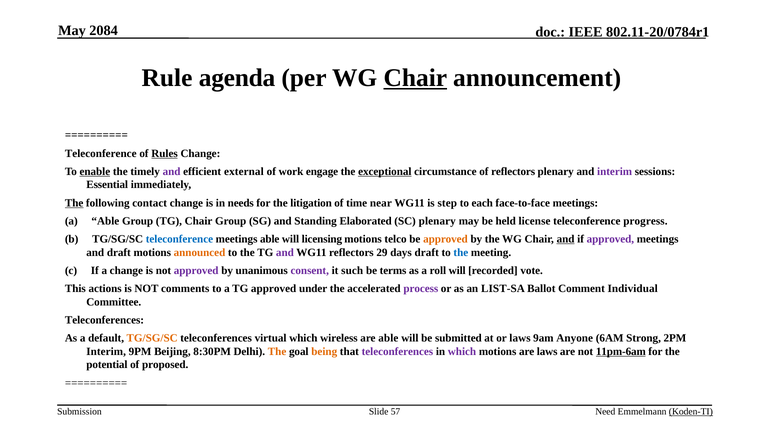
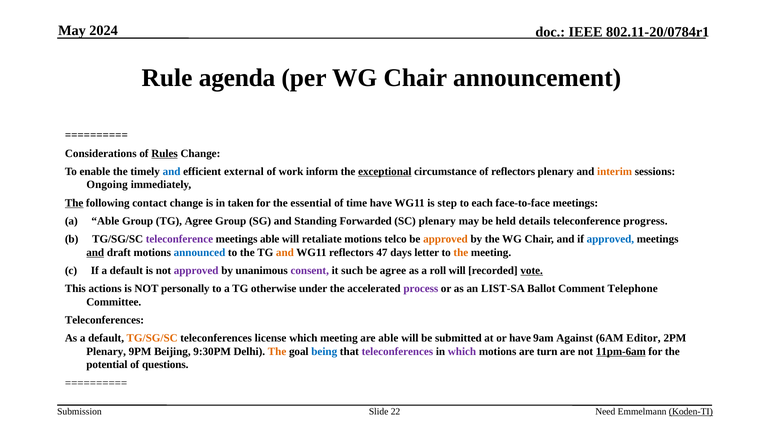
2084: 2084 -> 2024
Chair at (415, 78) underline: present -> none
Teleconference at (101, 153): Teleconference -> Considerations
enable underline: present -> none
and at (172, 172) colour: purple -> blue
engage: engage -> inform
interim at (615, 172) colour: purple -> orange
Essential: Essential -> Ongoing
needs: needs -> taken
litigation: litigation -> essential
time near: near -> have
TG Chair: Chair -> Agree
Elaborated: Elaborated -> Forwarded
license: license -> details
teleconference at (179, 239) colour: blue -> purple
licensing: licensing -> retaliate
and at (566, 239) underline: present -> none
approved at (610, 239) colour: purple -> blue
and at (95, 253) underline: none -> present
announced colour: orange -> blue
and at (285, 253) colour: purple -> orange
29: 29 -> 47
days draft: draft -> letter
the at (461, 253) colour: blue -> orange
If a change: change -> default
be terms: terms -> agree
vote underline: none -> present
comments: comments -> personally
TG approved: approved -> otherwise
Individual: Individual -> Telephone
virtual: virtual -> license
which wireless: wireless -> meeting
or laws: laws -> have
Anyone: Anyone -> Against
Strong: Strong -> Editor
Interim at (106, 352): Interim -> Plenary
8:30PM: 8:30PM -> 9:30PM
being colour: orange -> blue
are laws: laws -> turn
proposed: proposed -> questions
57: 57 -> 22
